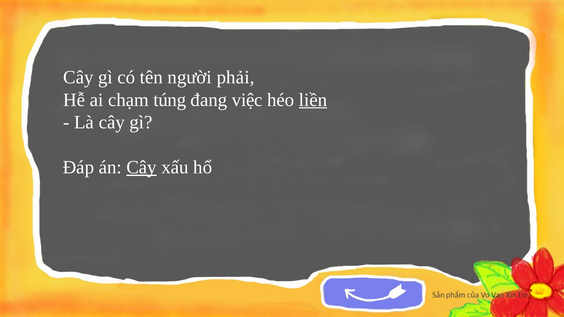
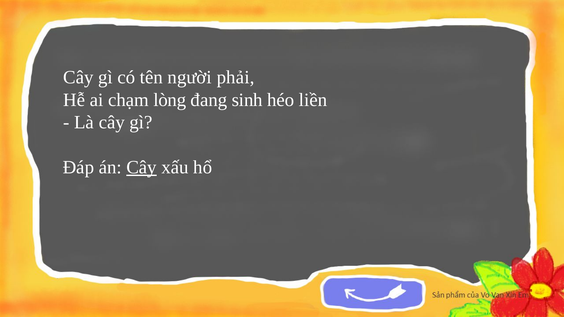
túng: túng -> lòng
việc: việc -> sinh
liền underline: present -> none
